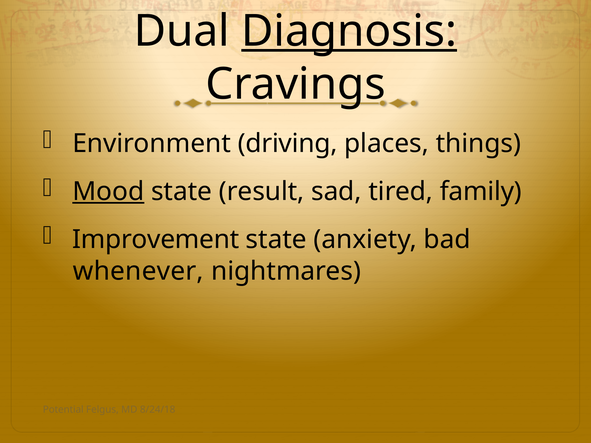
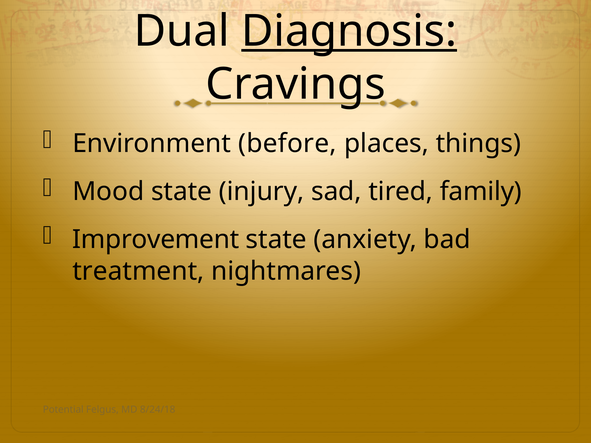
driving: driving -> before
Mood underline: present -> none
result: result -> injury
whenever: whenever -> treatment
